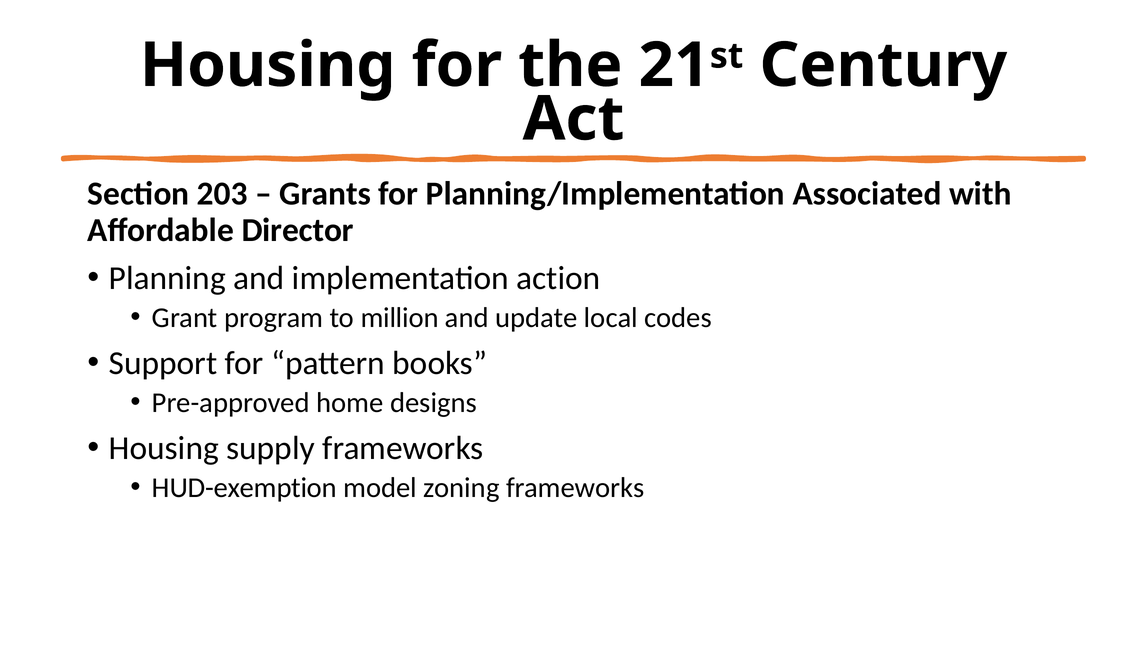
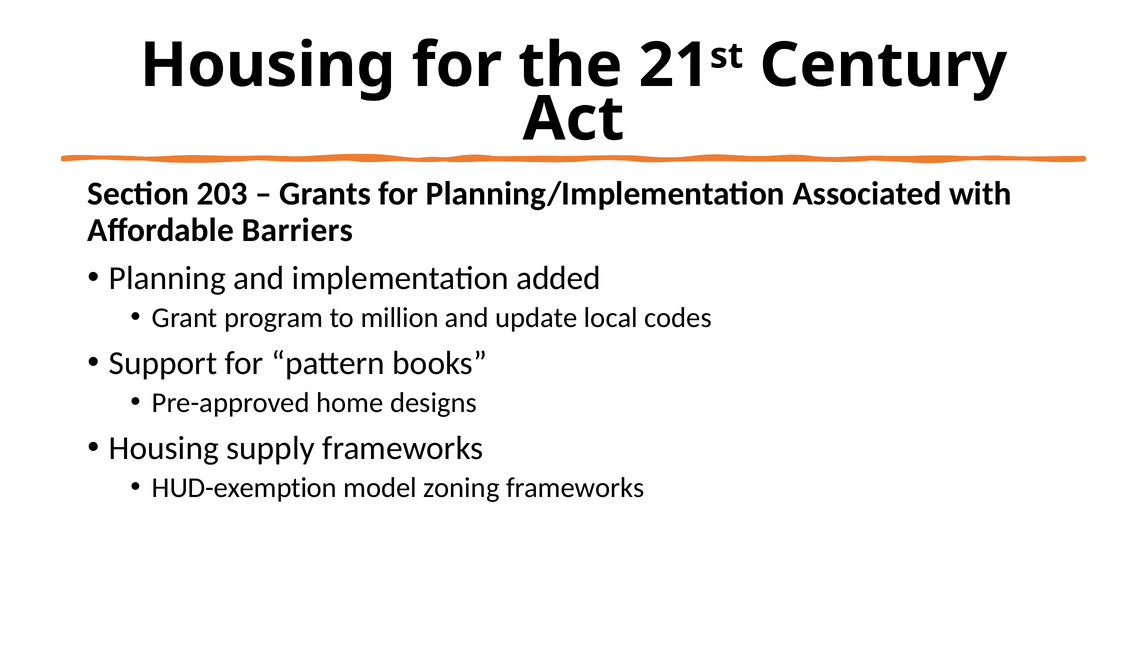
Director: Director -> Barriers
action: action -> added
